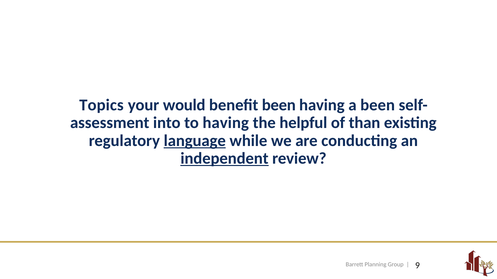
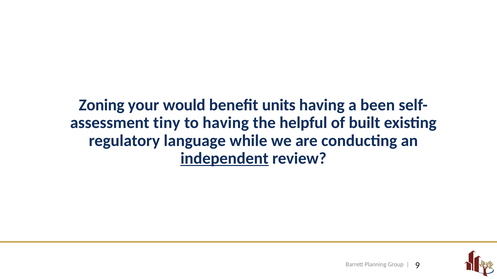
Topics: Topics -> Zoning
benefit been: been -> units
into: into -> tiny
than: than -> built
language underline: present -> none
